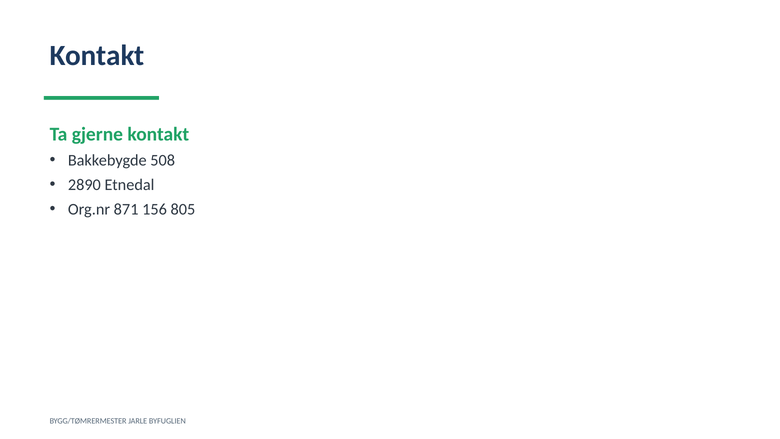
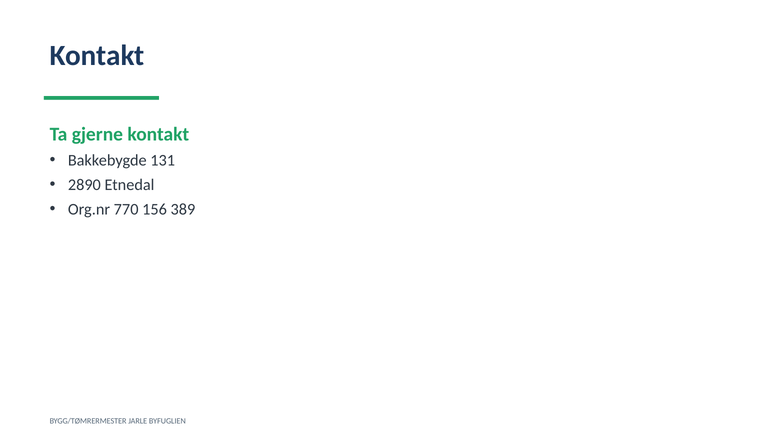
508: 508 -> 131
871: 871 -> 770
805: 805 -> 389
